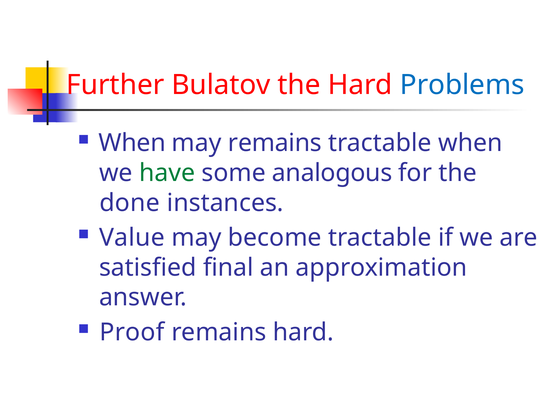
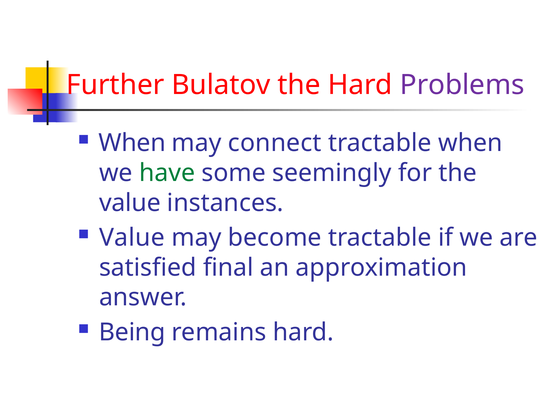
Problems colour: blue -> purple
may remains: remains -> connect
analogous: analogous -> seemingly
done at (130, 203): done -> value
Proof: Proof -> Being
